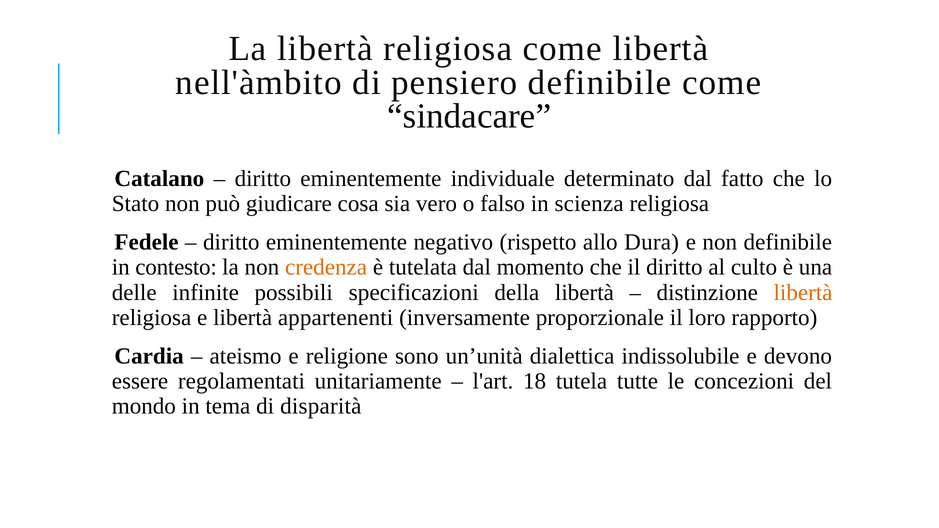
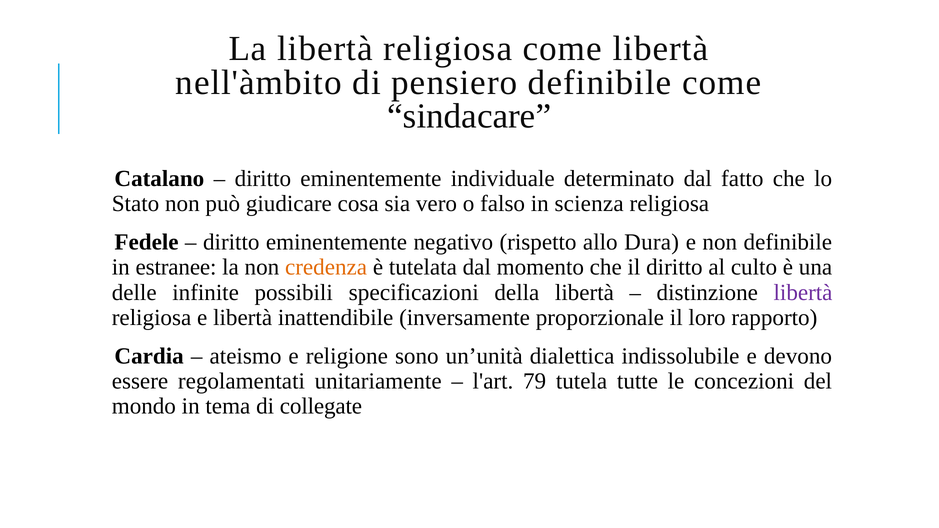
contesto: contesto -> estranee
libertà at (803, 293) colour: orange -> purple
appartenenti: appartenenti -> inattendibile
18: 18 -> 79
disparità: disparità -> collegate
